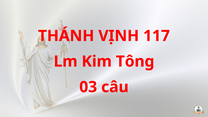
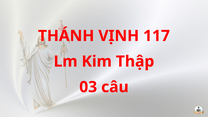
Tông: Tông -> Thập
